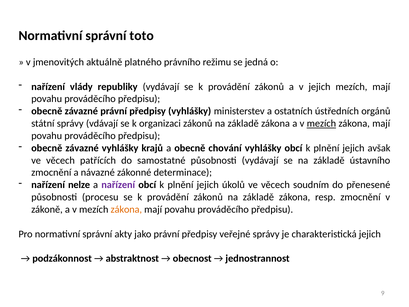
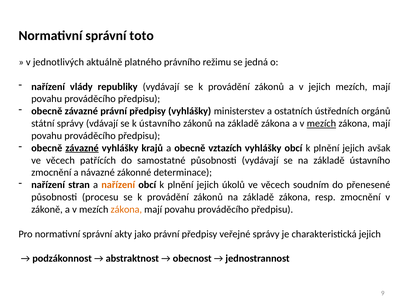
jmenovitých: jmenovitých -> jednotlivých
k organizaci: organizaci -> ústavního
závazné at (82, 148) underline: none -> present
chování: chování -> vztazích
nelze: nelze -> stran
nařízení at (118, 185) colour: purple -> orange
